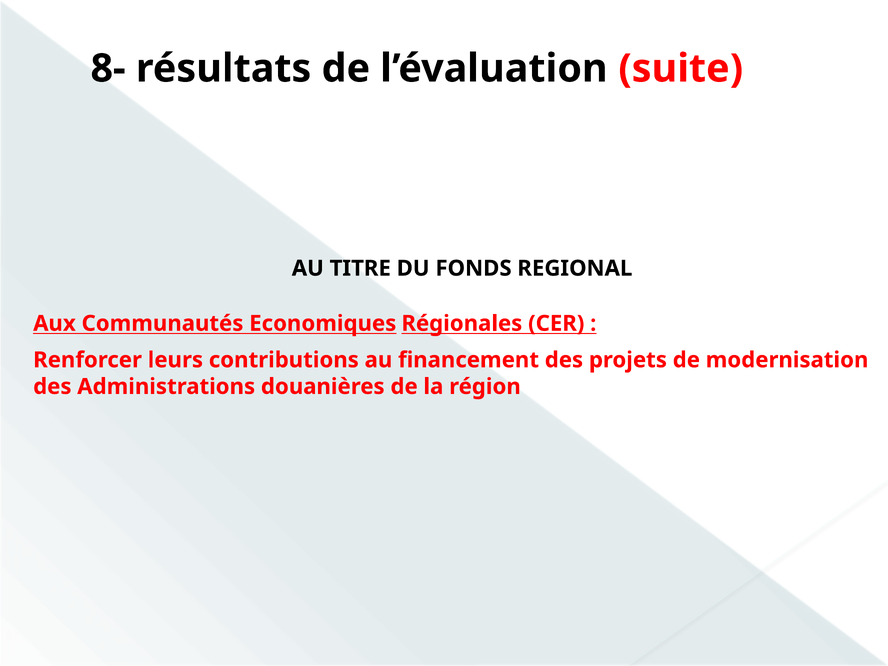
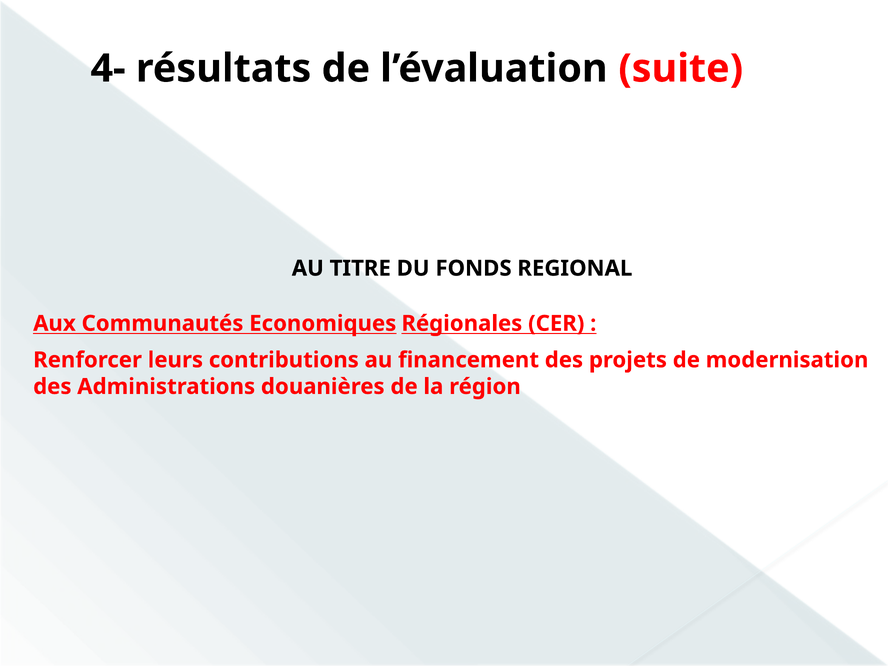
8-: 8- -> 4-
